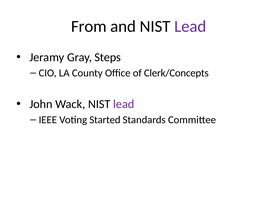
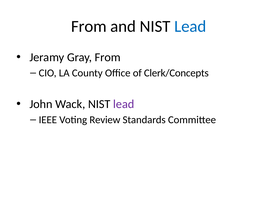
Lead at (190, 27) colour: purple -> blue
Gray Steps: Steps -> From
Started: Started -> Review
